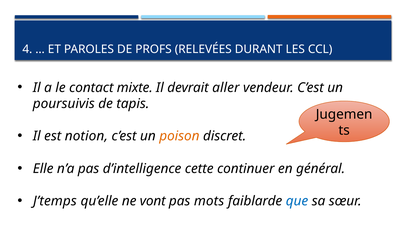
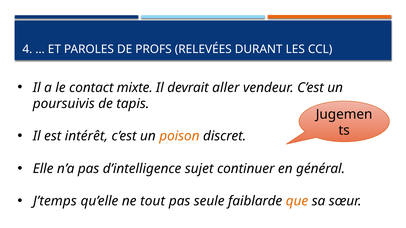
notion: notion -> intérêt
cette: cette -> sujet
vont: vont -> tout
mots: mots -> seule
que colour: blue -> orange
